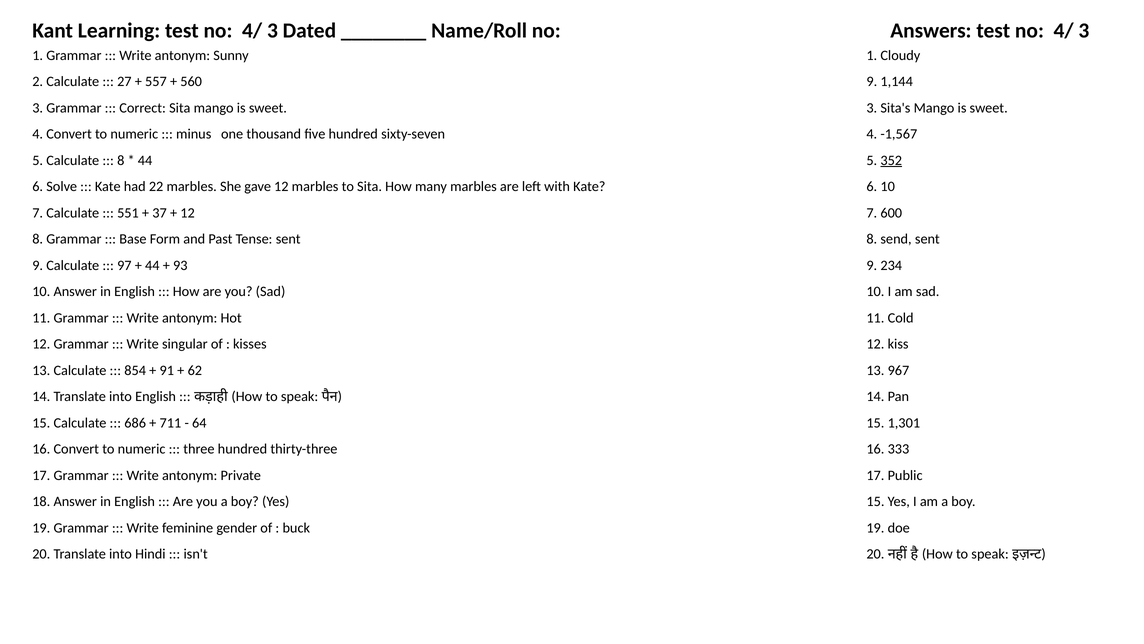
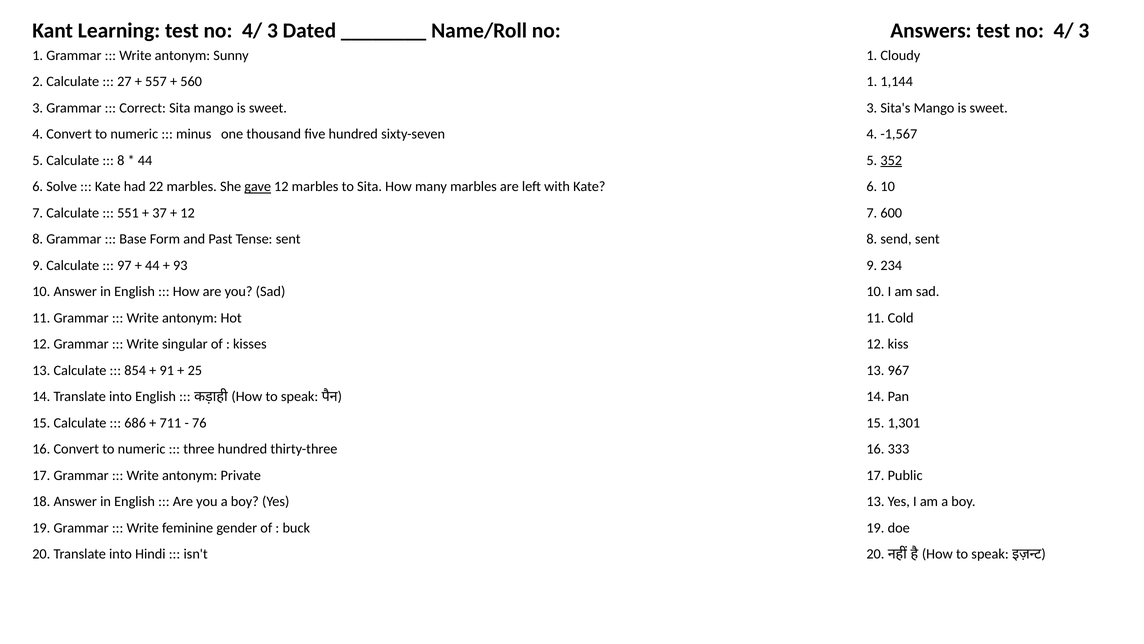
560 9: 9 -> 1
gave underline: none -> present
62: 62 -> 25
64: 64 -> 76
Yes 15: 15 -> 13
